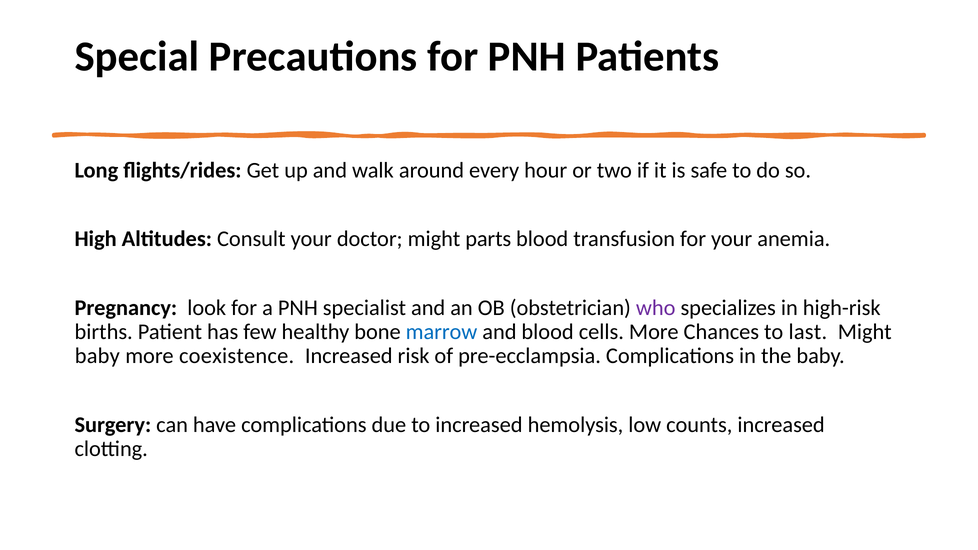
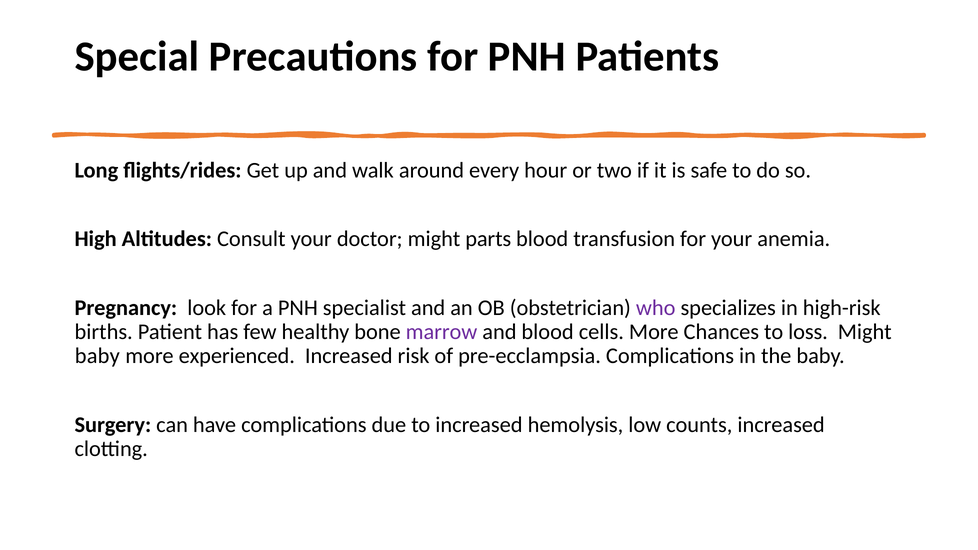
marrow colour: blue -> purple
last: last -> loss
coexistence: coexistence -> experienced
